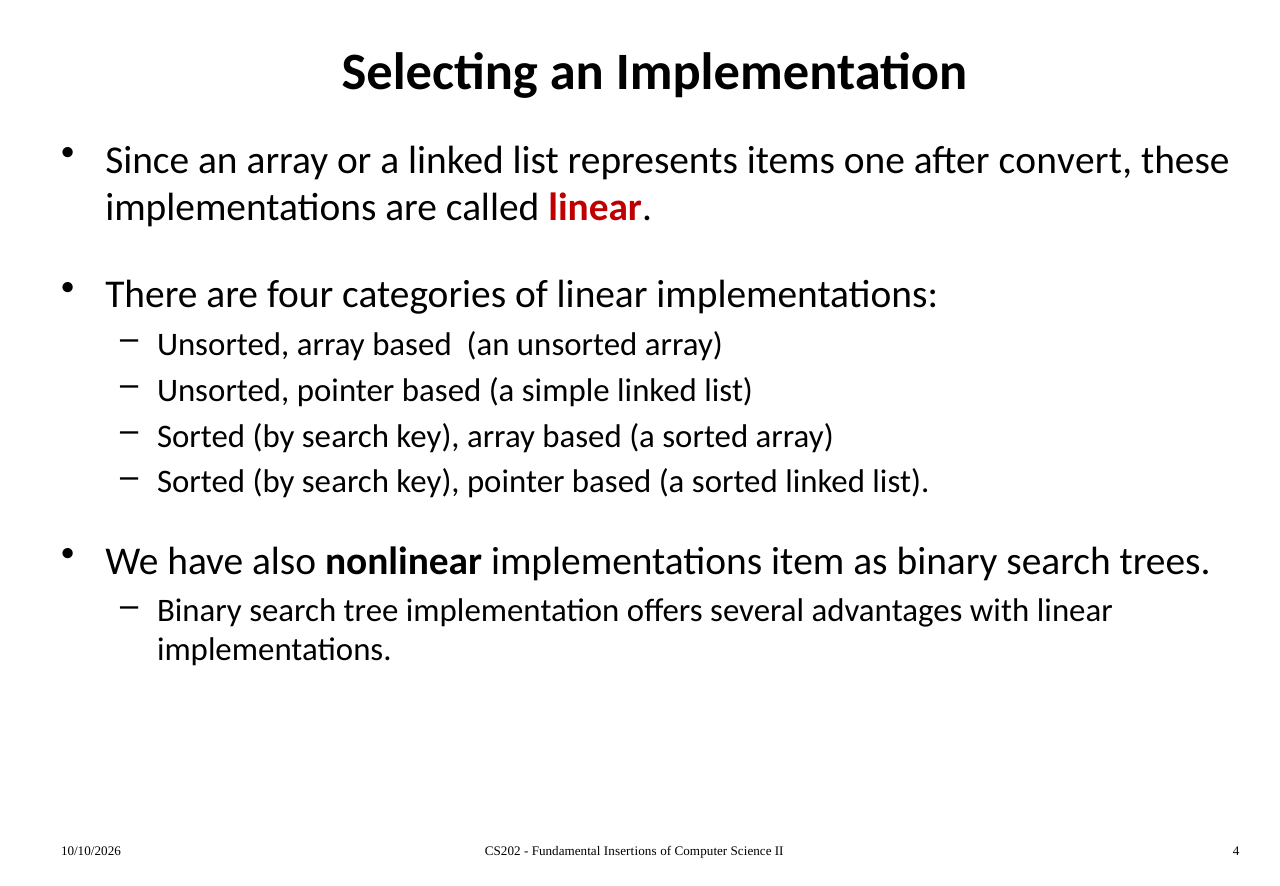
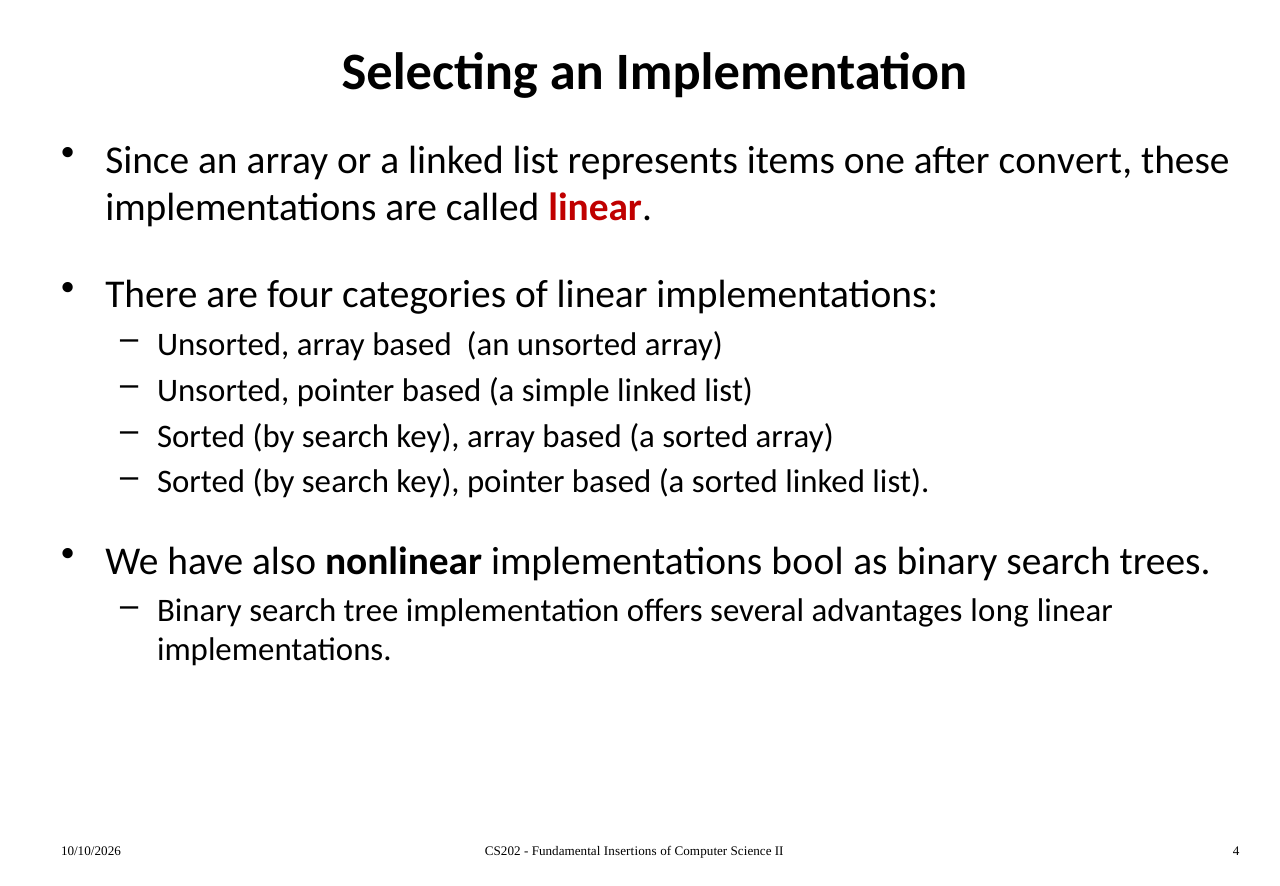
item: item -> bool
with: with -> long
